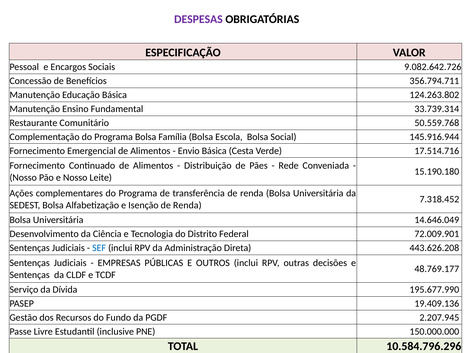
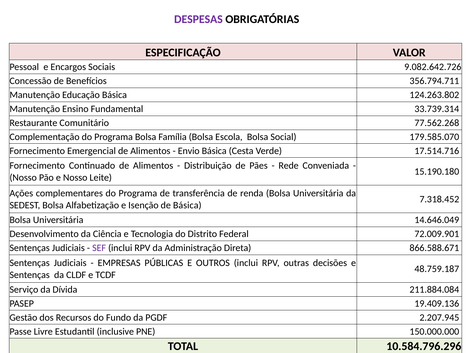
50.559.768: 50.559.768 -> 77.562.268
145.916.944: 145.916.944 -> 179.585.070
Isenção de Renda: Renda -> Básica
SEF colour: blue -> purple
443.626.208: 443.626.208 -> 866.588.671
48.769.177: 48.769.177 -> 48.759.187
195.677.990: 195.677.990 -> 211.884.084
